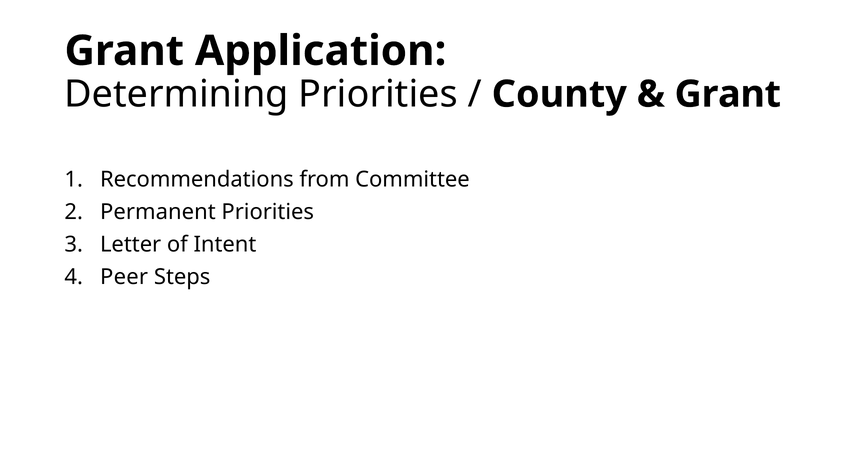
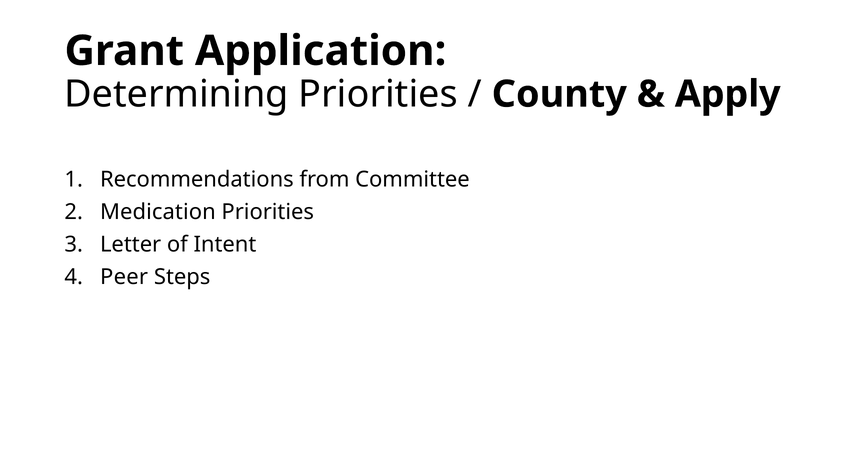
Grant at (728, 94): Grant -> Apply
Permanent: Permanent -> Medication
